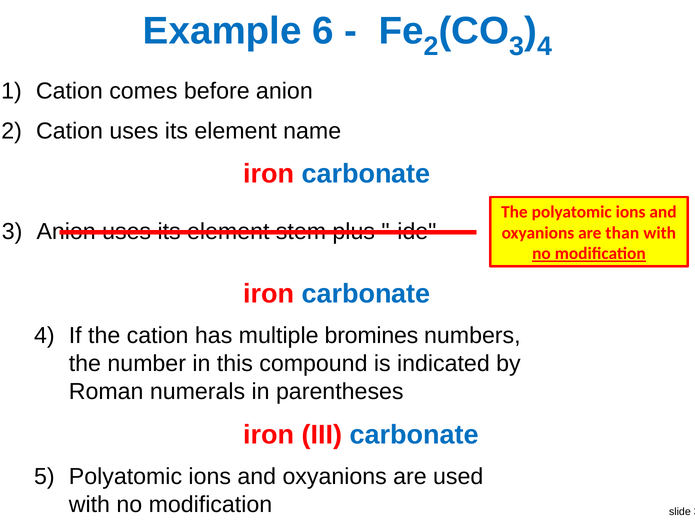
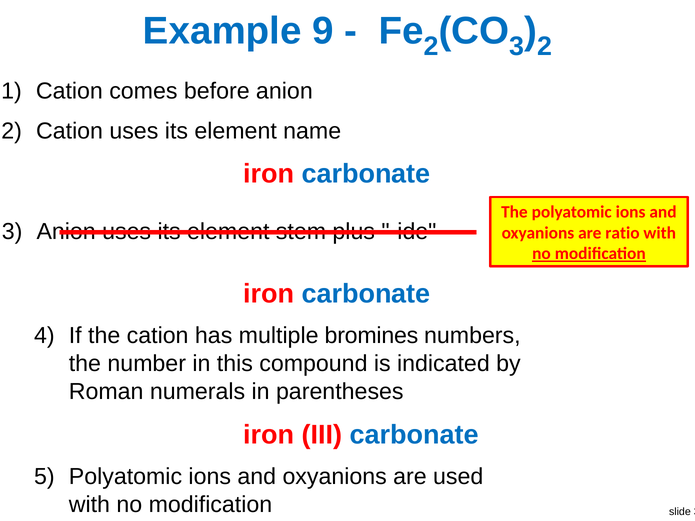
6: 6 -> 9
4 at (545, 47): 4 -> 2
than: than -> ratio
